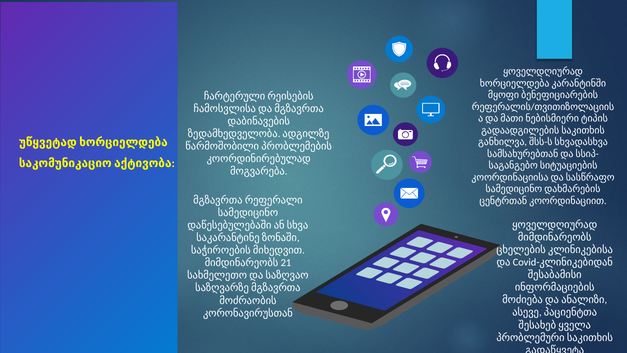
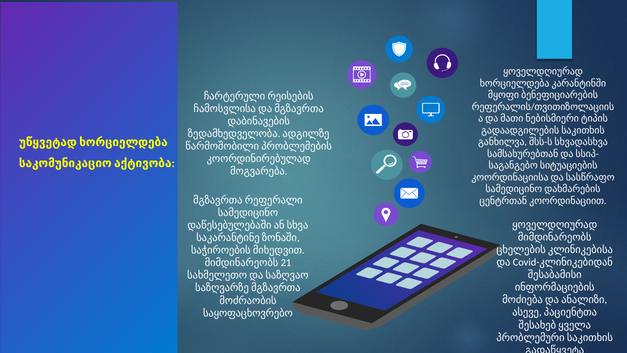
კორონავირუსთან: კორონავირუსთან -> საყოფაცხოვრებო
